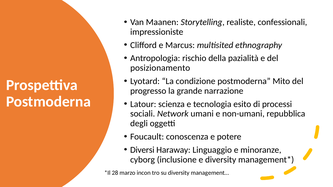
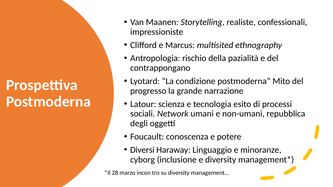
posizionamento: posizionamento -> contrappongano
